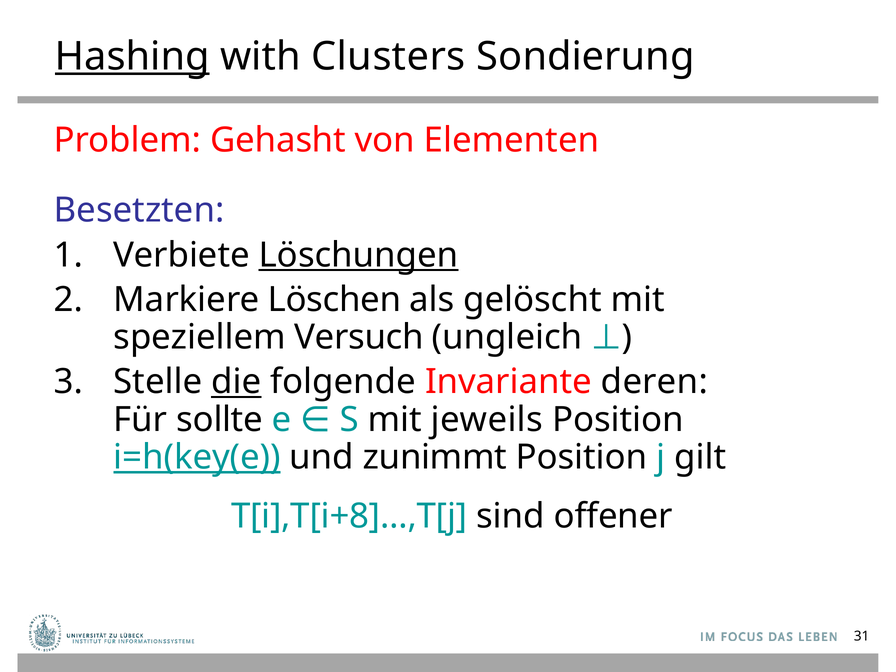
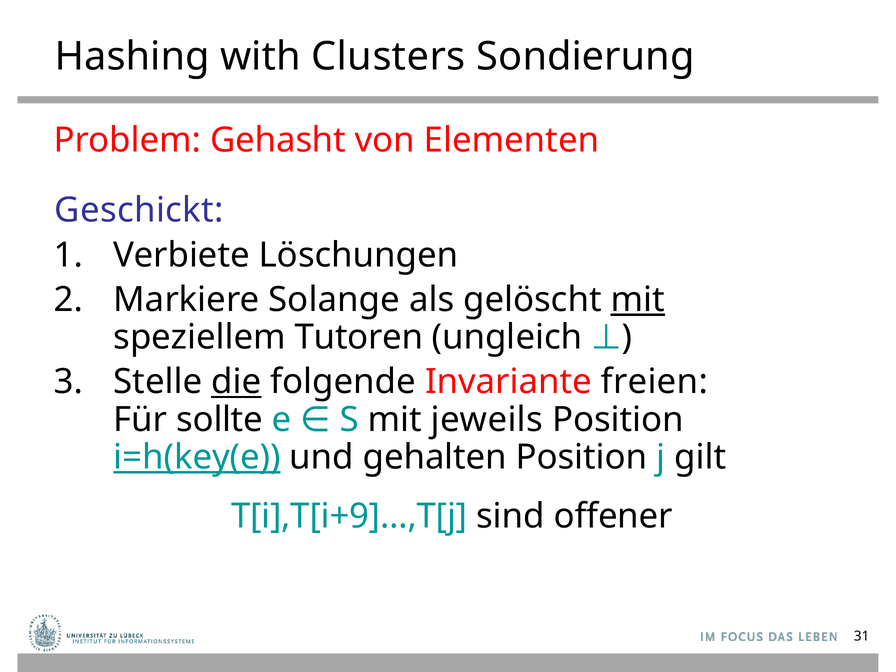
Hashing underline: present -> none
Besetzten: Besetzten -> Geschickt
Löschungen underline: present -> none
Löschen: Löschen -> Solange
mit at (638, 300) underline: none -> present
Versuch: Versuch -> Tutoren
deren: deren -> freien
zunimmt: zunimmt -> gehalten
T[i],T[i+8]…,T[j: T[i],T[i+8]…,T[j -> T[i],T[i+9]…,T[j
